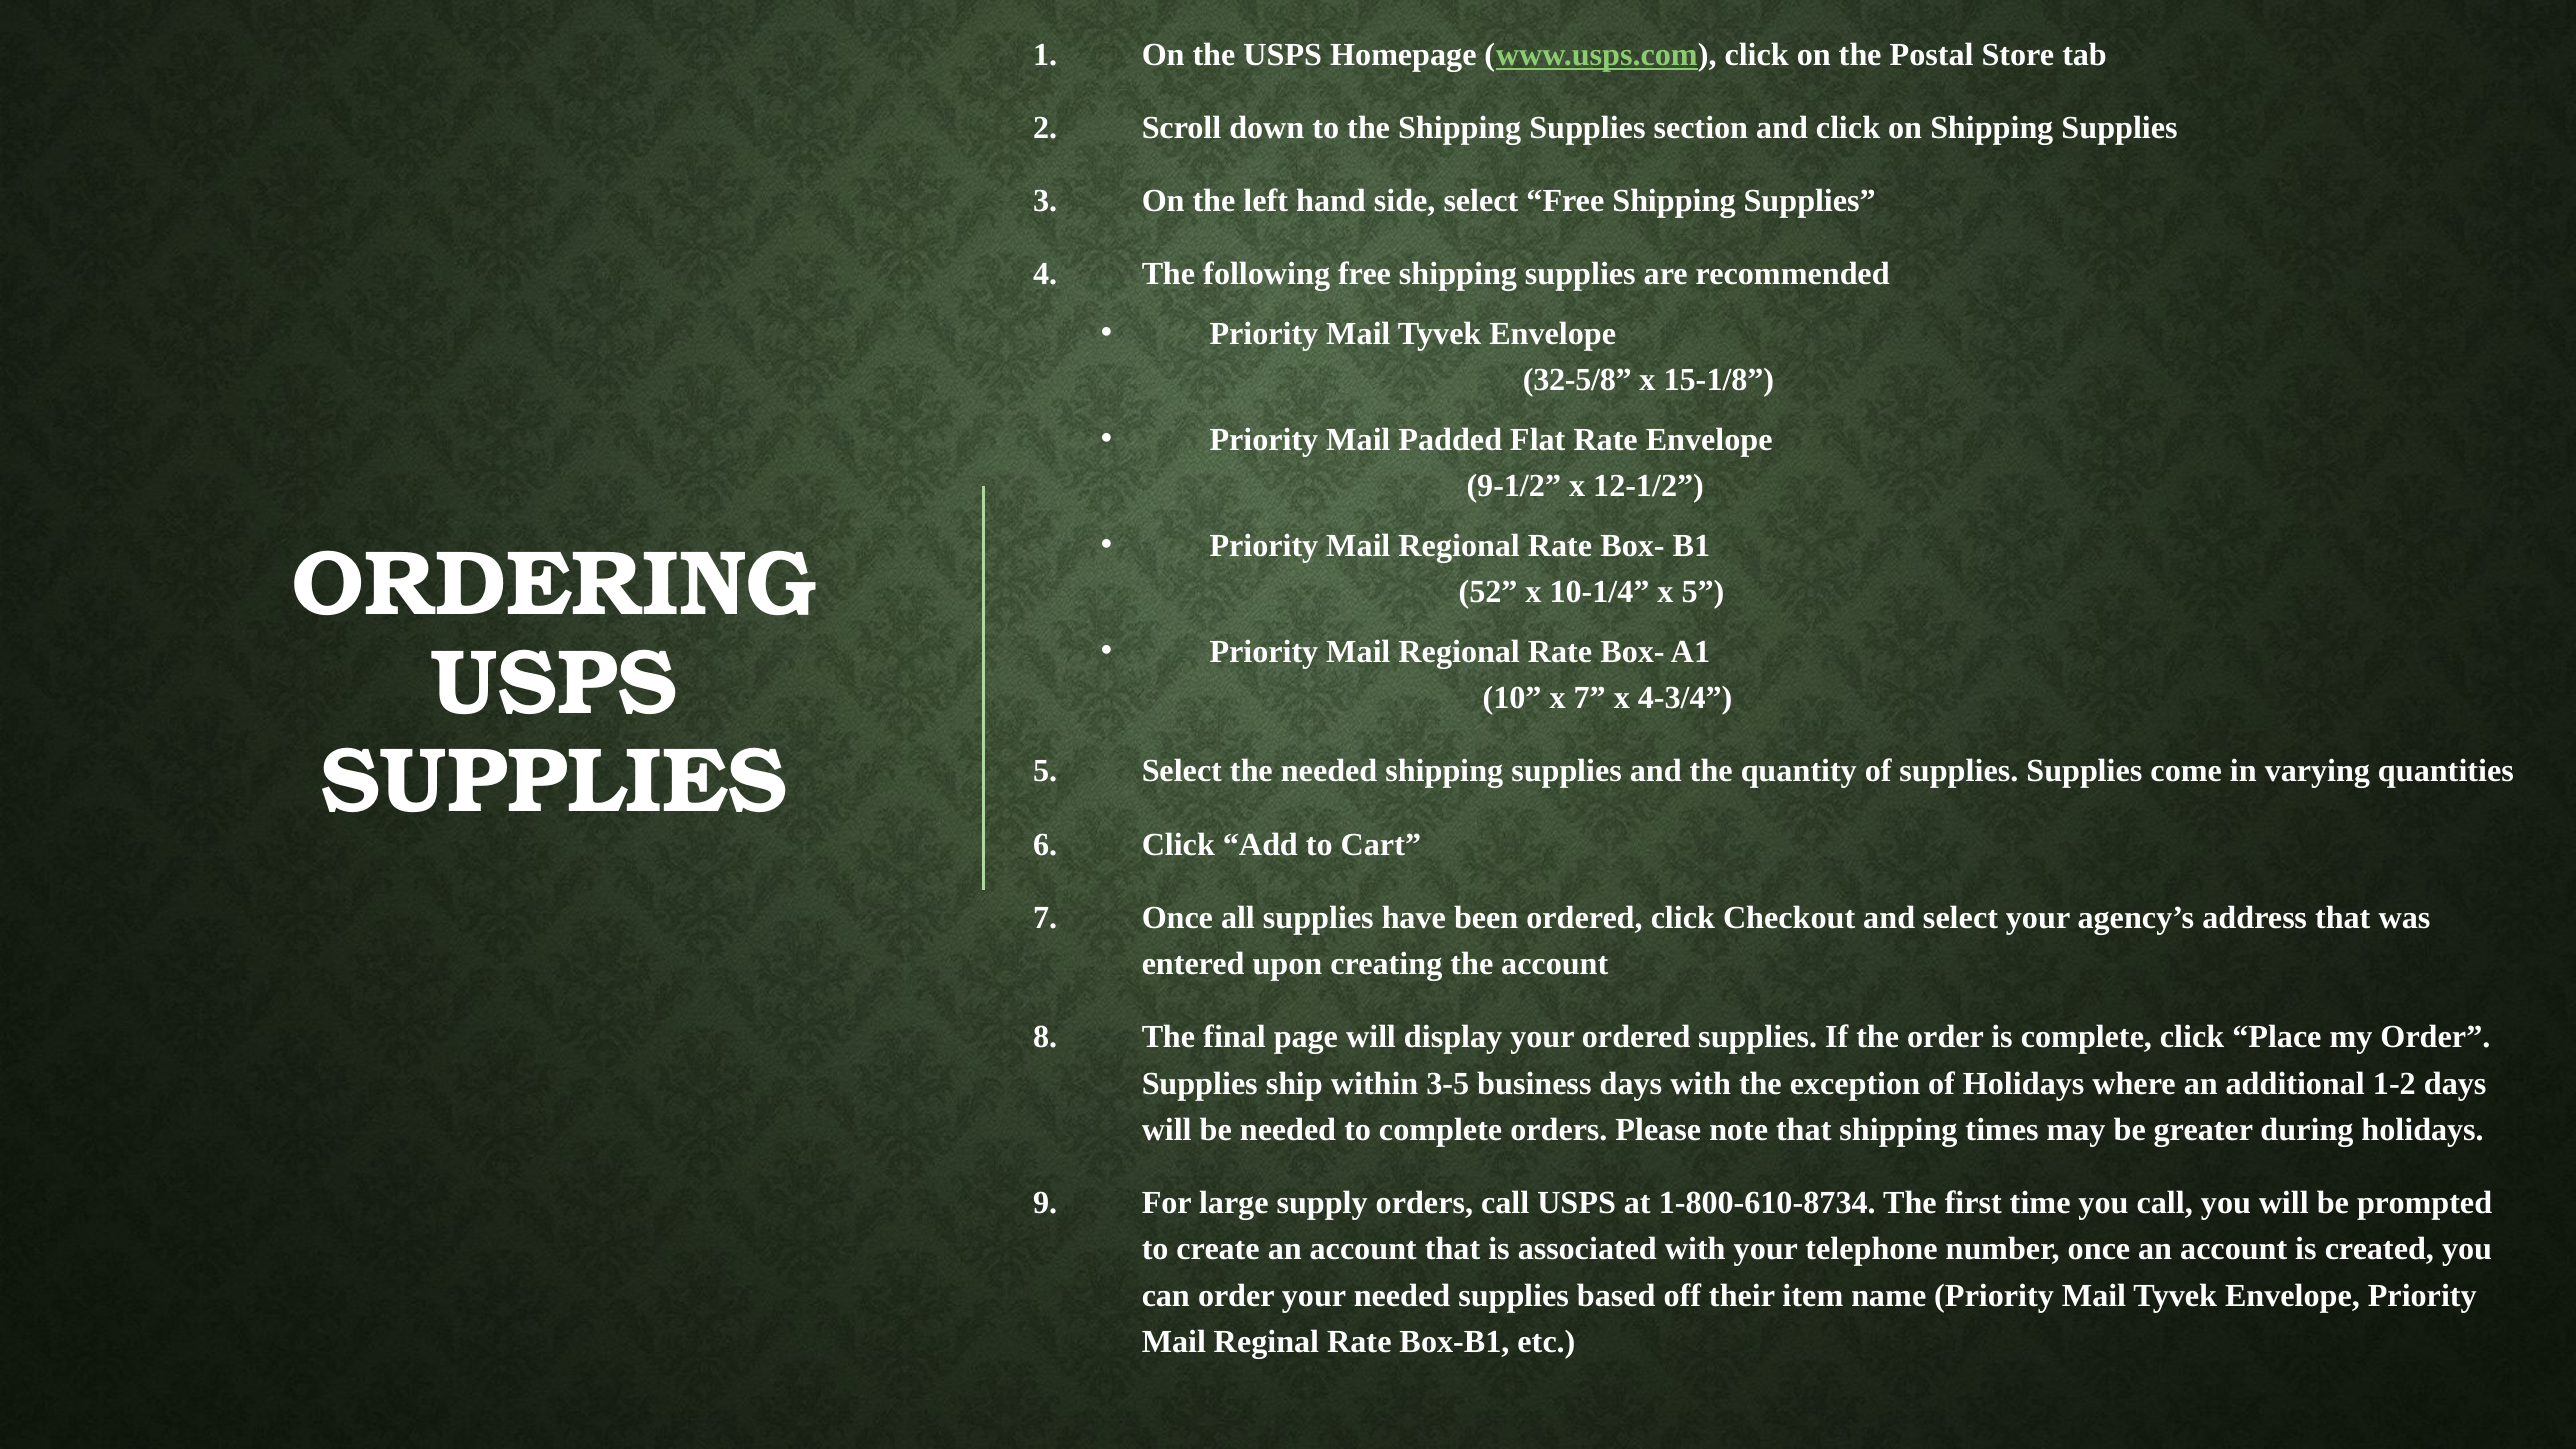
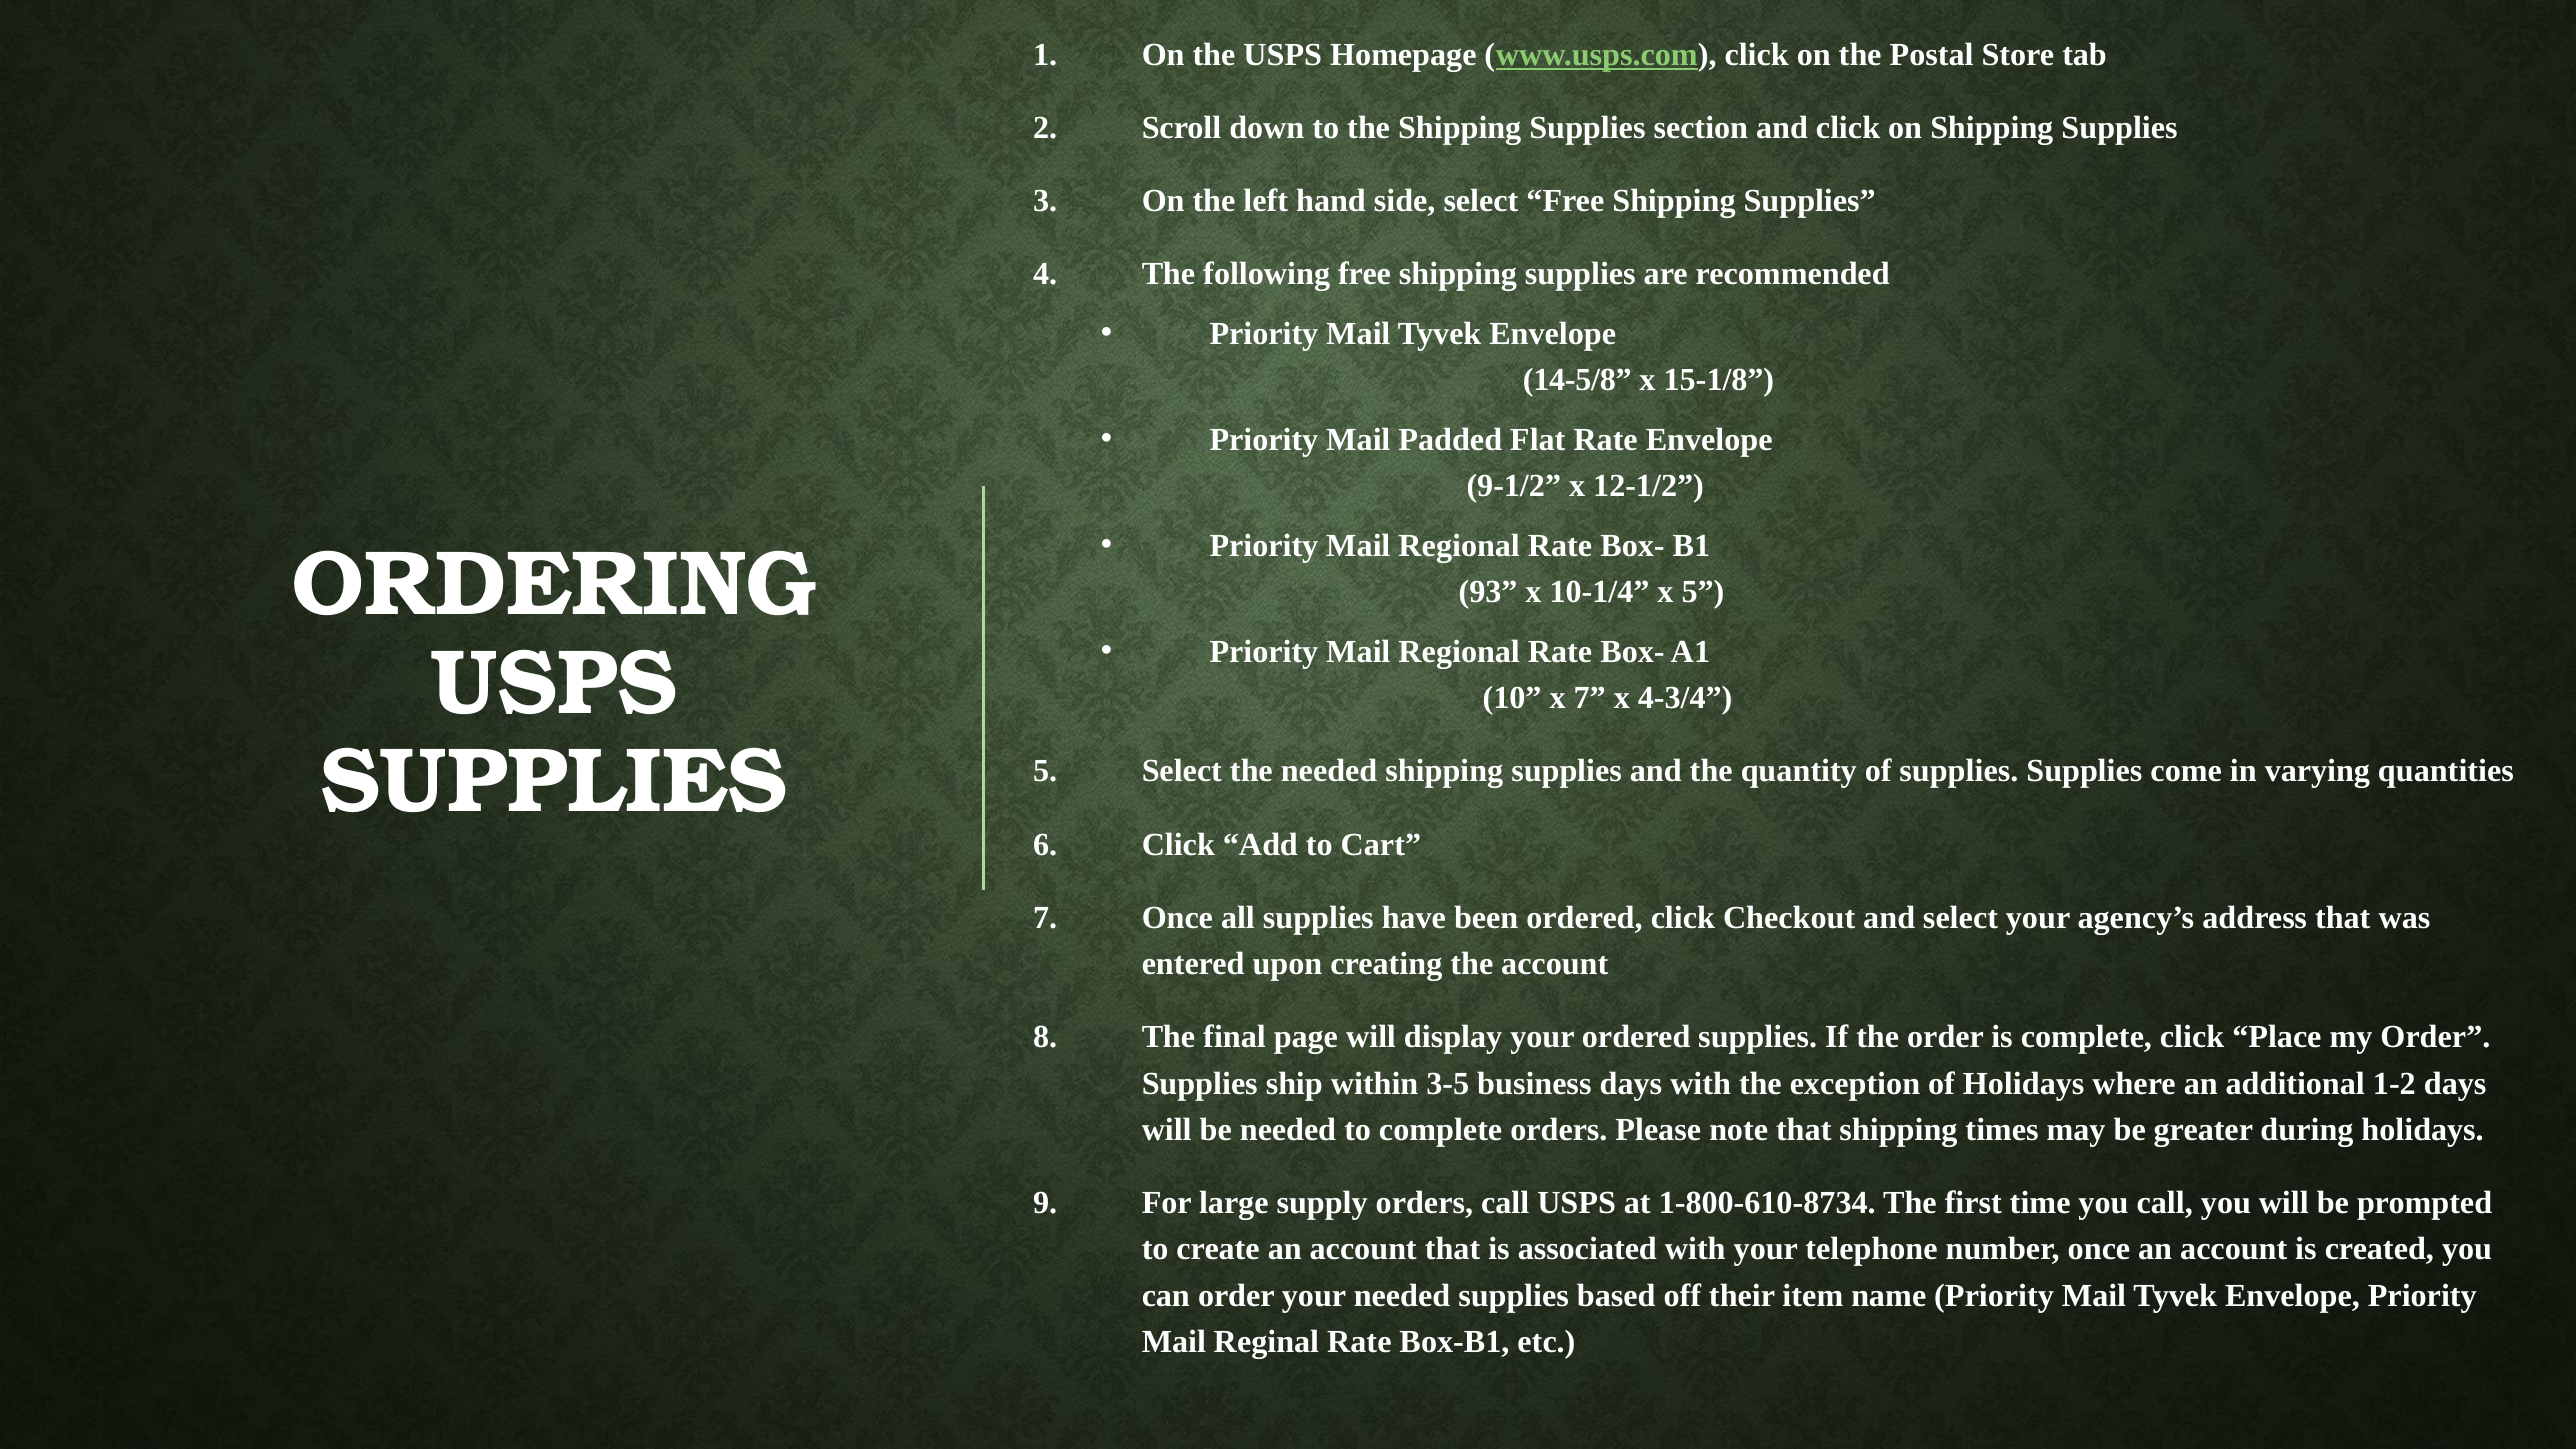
32-5/8: 32-5/8 -> 14-5/8
52: 52 -> 93
